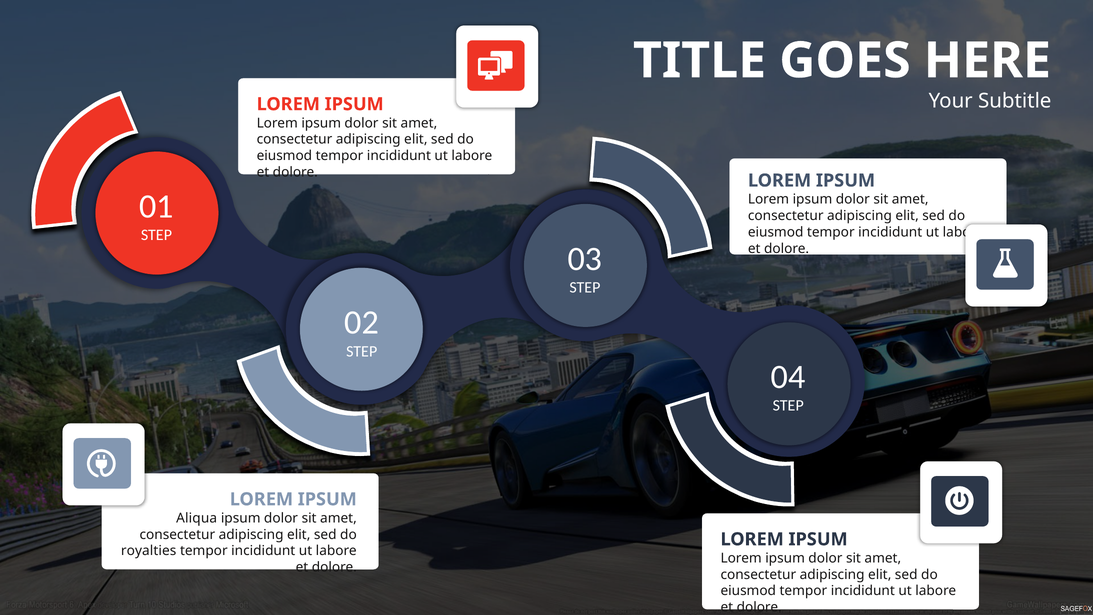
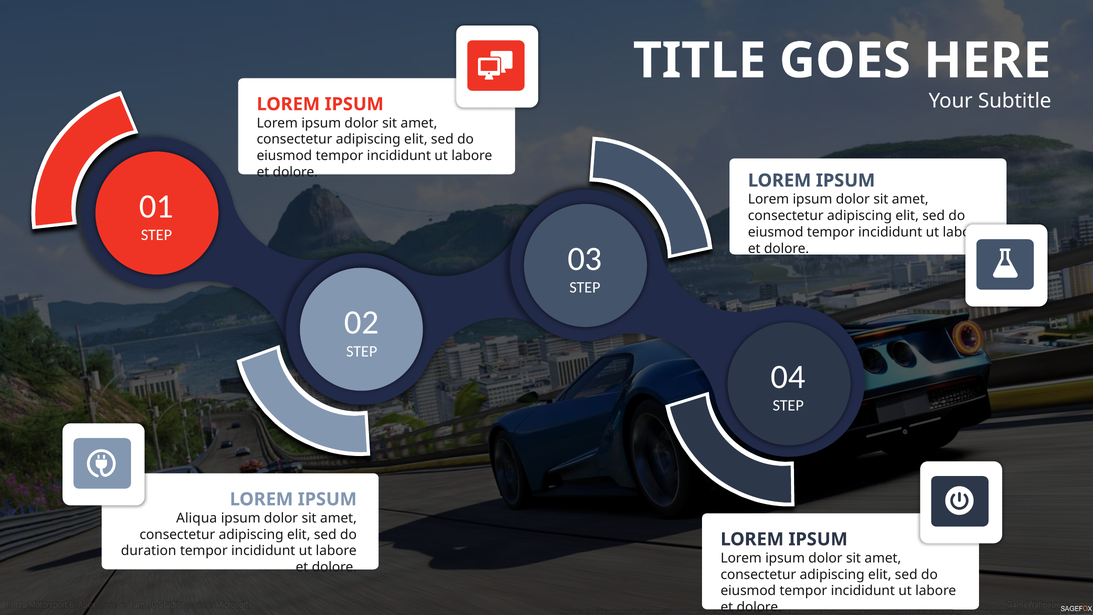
royalties: royalties -> duration
